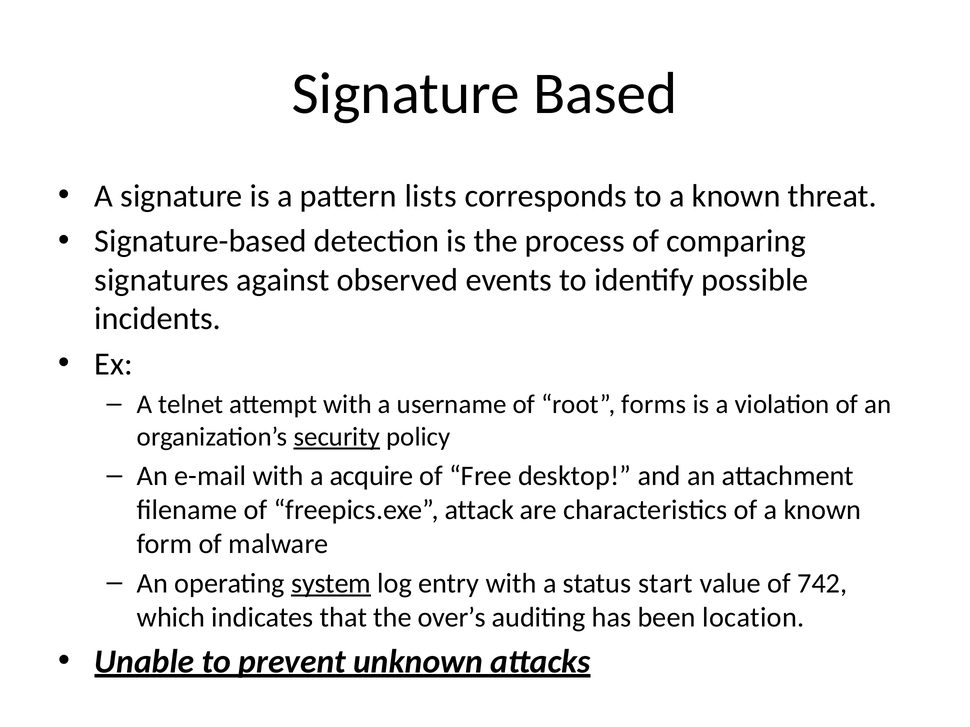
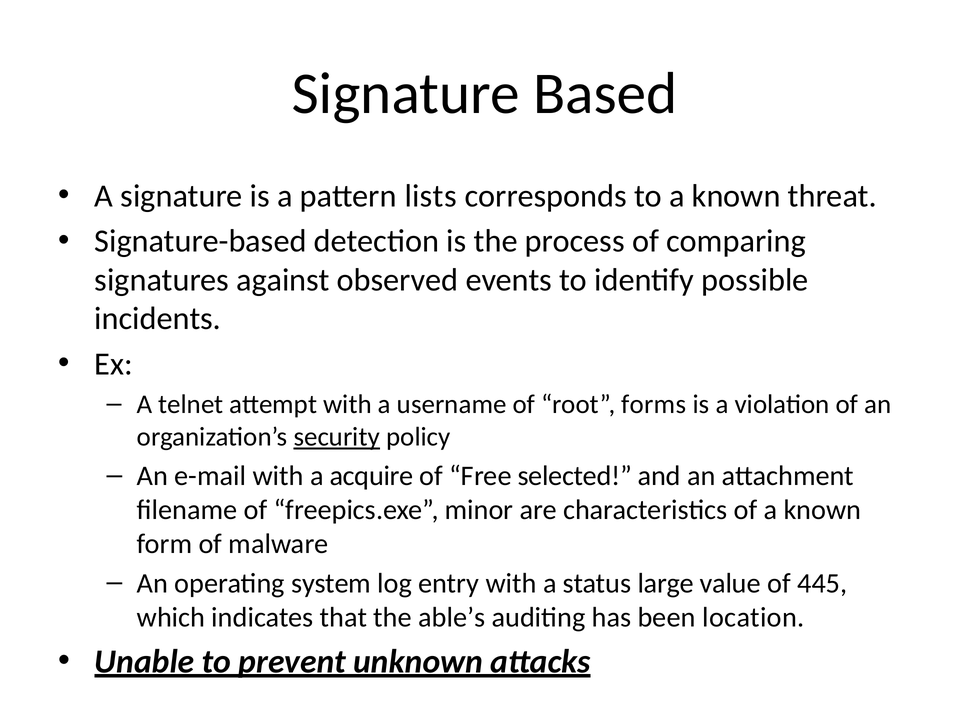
desktop: desktop -> selected
attack: attack -> minor
system underline: present -> none
start: start -> large
742: 742 -> 445
over’s: over’s -> able’s
